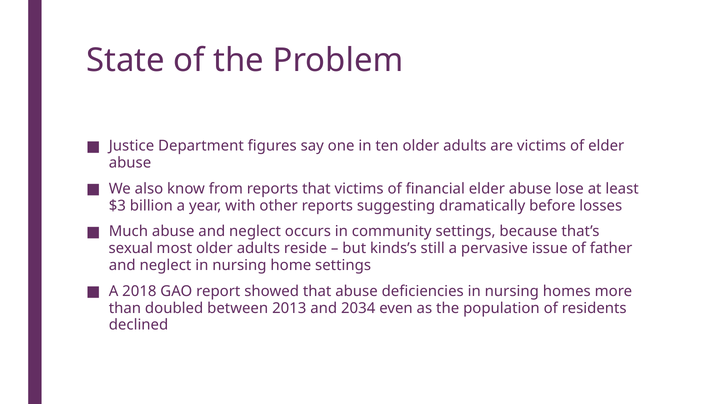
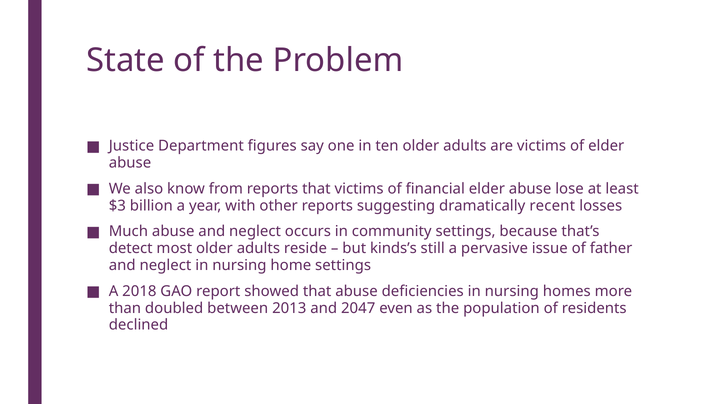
before: before -> recent
sexual: sexual -> detect
2034: 2034 -> 2047
